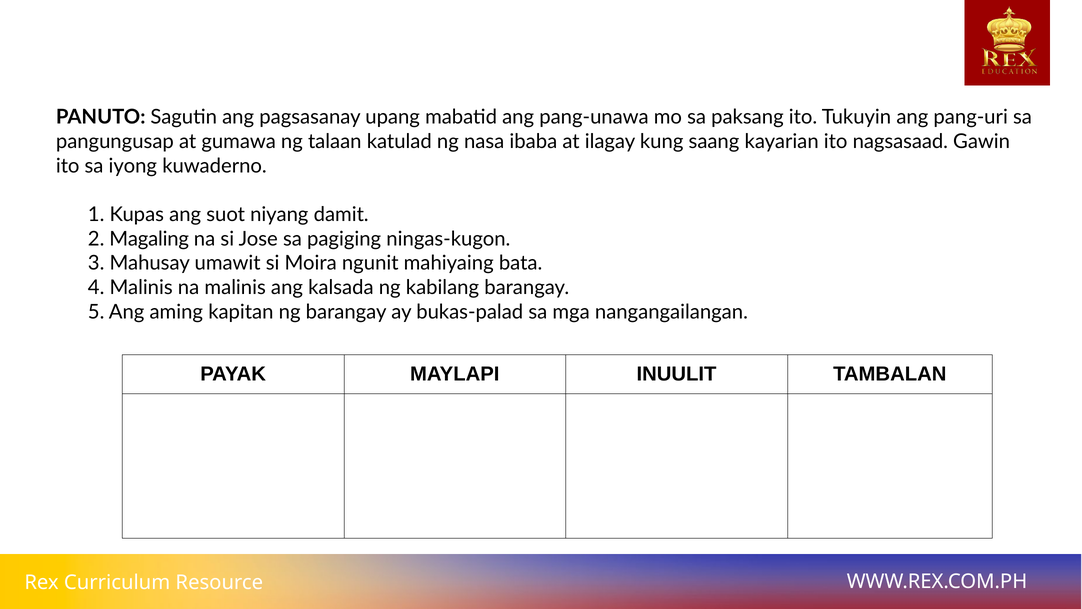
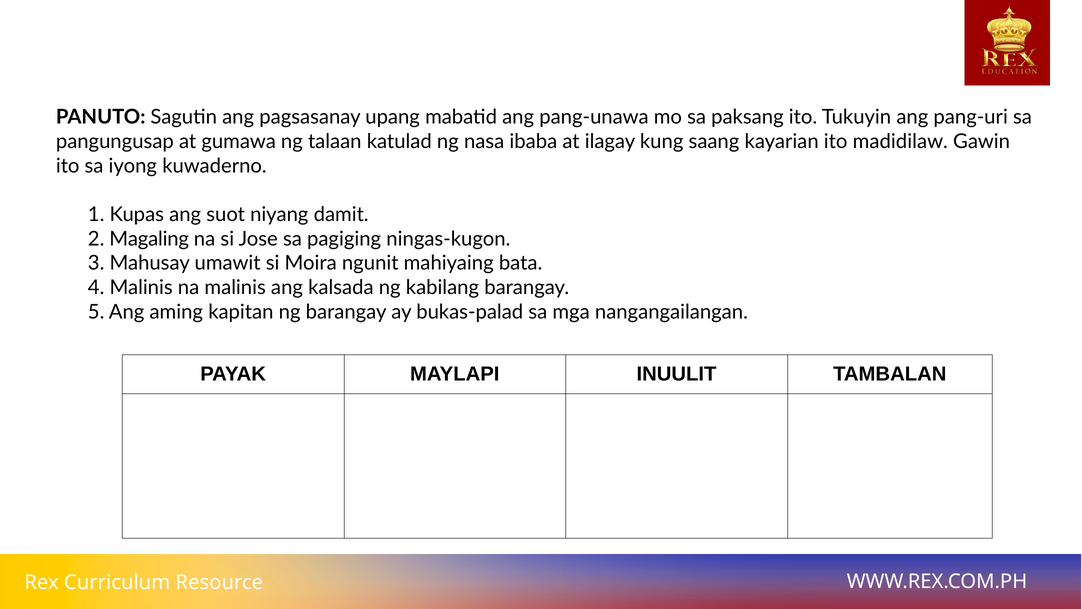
nagsasaad: nagsasaad -> madidilaw
